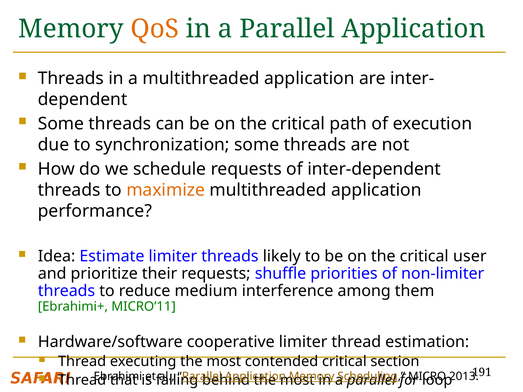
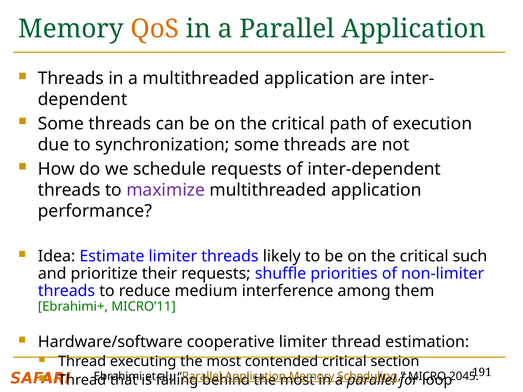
maximize colour: orange -> purple
user: user -> such
2013: 2013 -> 2045
